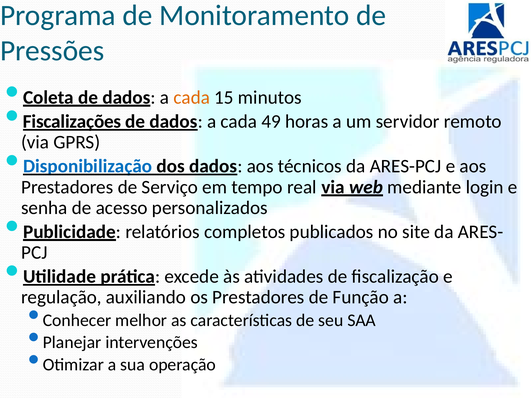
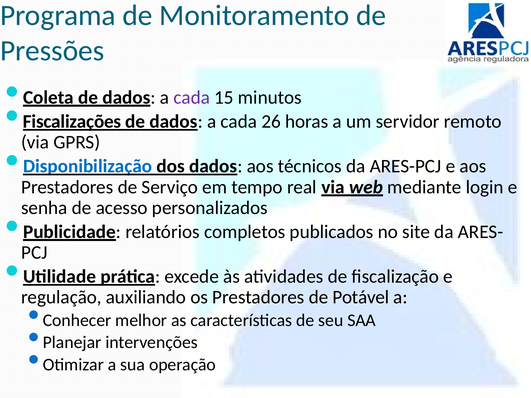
cada at (192, 97) colour: orange -> purple
49: 49 -> 26
Função: Função -> Potável
